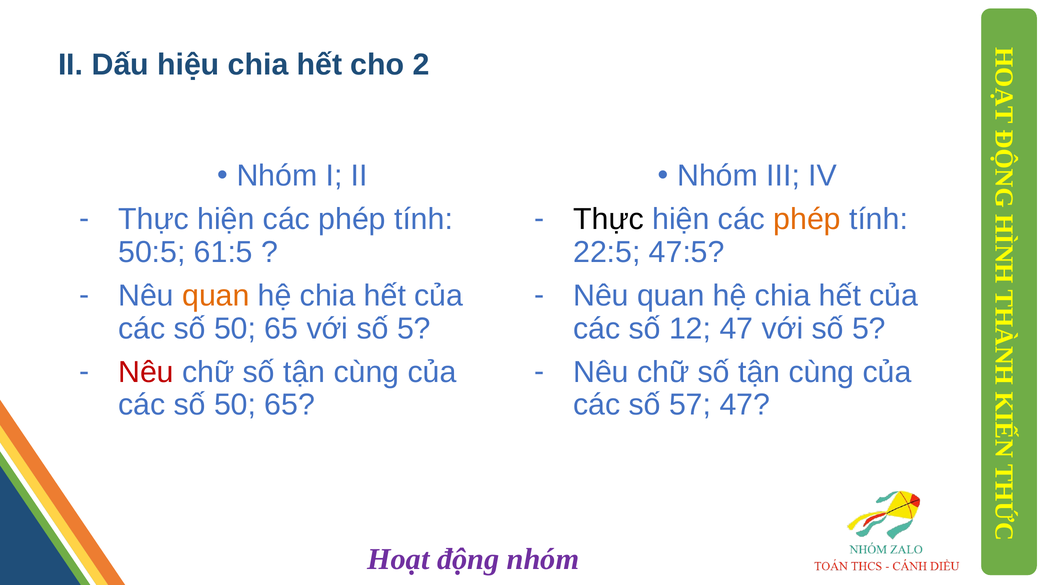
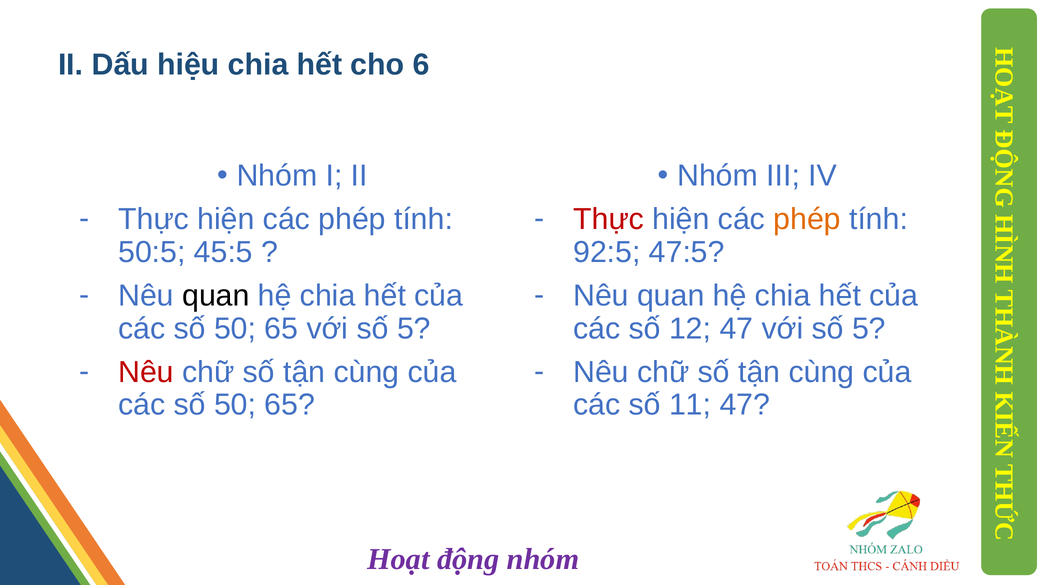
2: 2 -> 6
Thực at (609, 219) colour: black -> red
61:5: 61:5 -> 45:5
22:5: 22:5 -> 92:5
quan at (216, 296) colour: orange -> black
57: 57 -> 11
